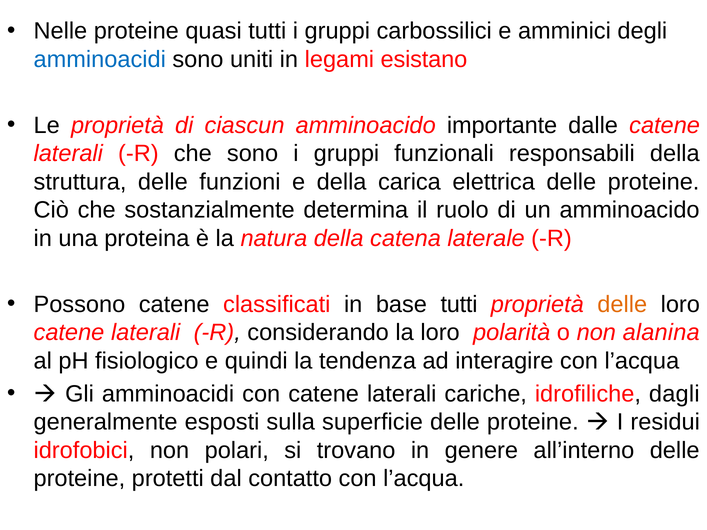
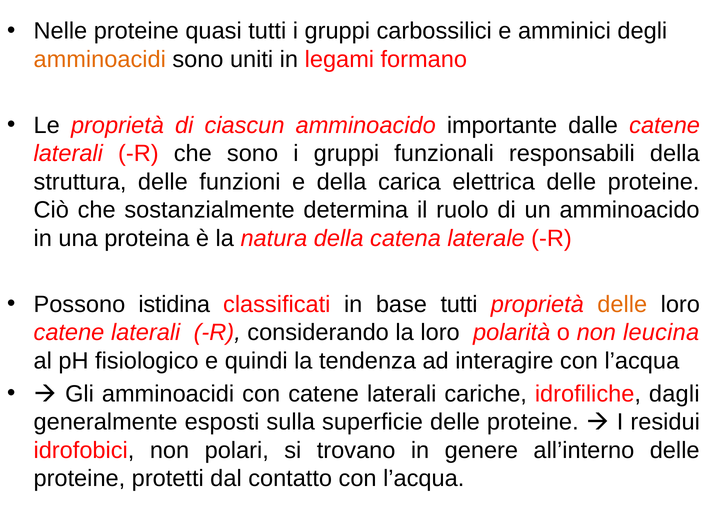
amminoacidi at (100, 59) colour: blue -> orange
esistano: esistano -> formano
Possono catene: catene -> istidina
alanina: alanina -> leucina
